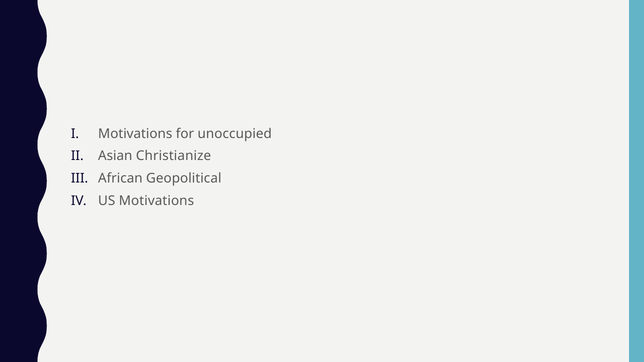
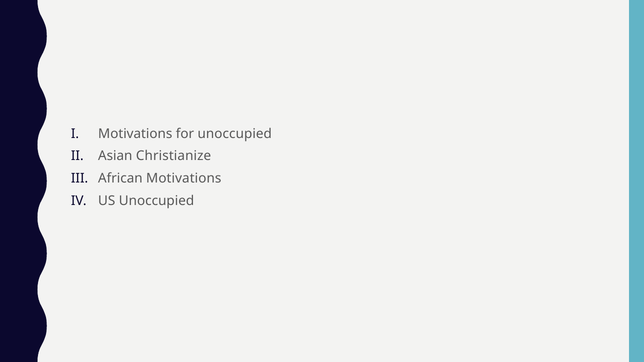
African Geopolitical: Geopolitical -> Motivations
US Motivations: Motivations -> Unoccupied
